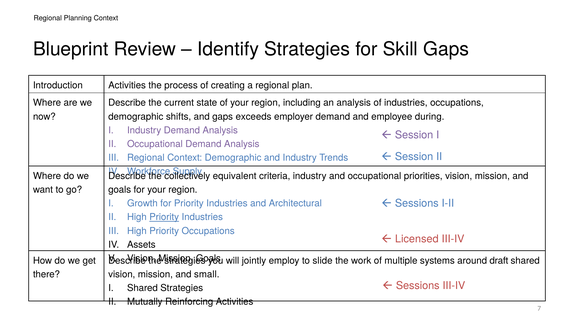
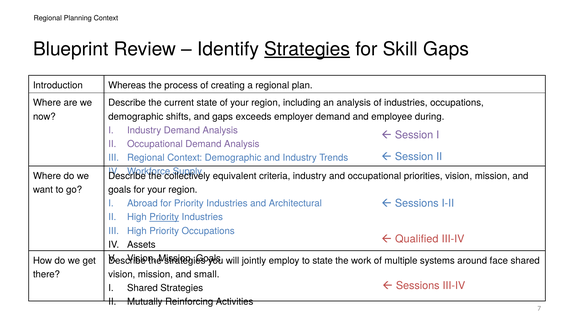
Strategies at (307, 49) underline: none -> present
Introduction Activities: Activities -> Whereas
Growth: Growth -> Abroad
Licensed: Licensed -> Qualified
to slide: slide -> state
draft: draft -> face
